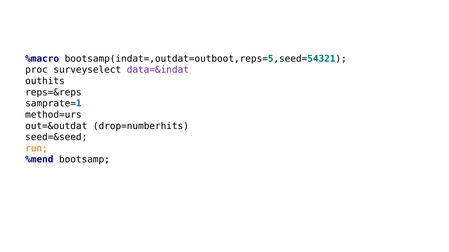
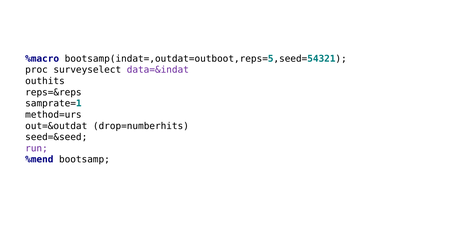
run colour: orange -> purple
